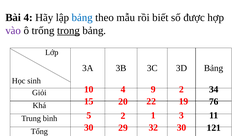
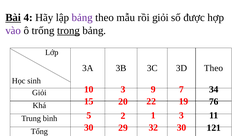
Bài underline: none -> present
bảng at (82, 18) colour: blue -> purple
rồi biết: biết -> giỏi
3D Bảng: Bảng -> Theo
10 4: 4 -> 3
9 2: 2 -> 7
